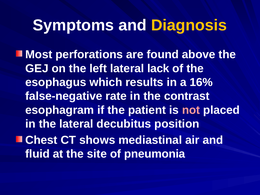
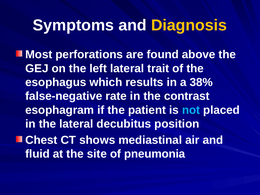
lack: lack -> trait
16%: 16% -> 38%
not colour: pink -> light blue
